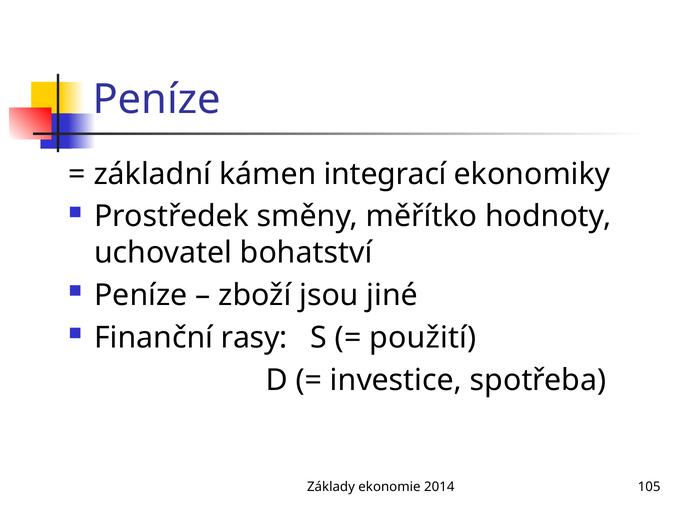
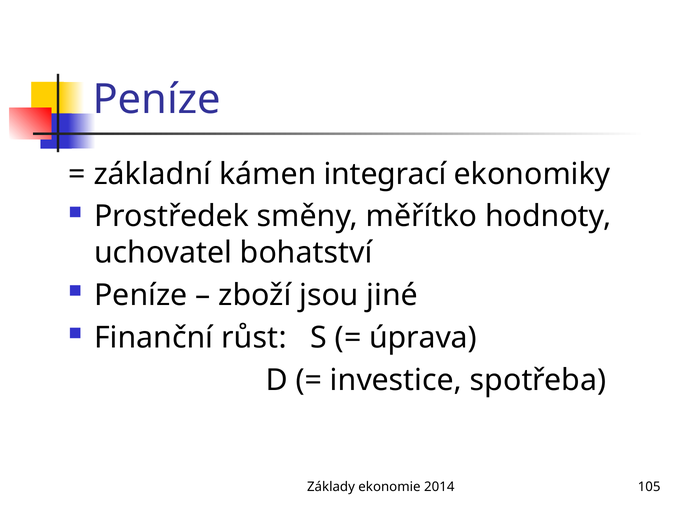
rasy: rasy -> růst
použití: použití -> úprava
